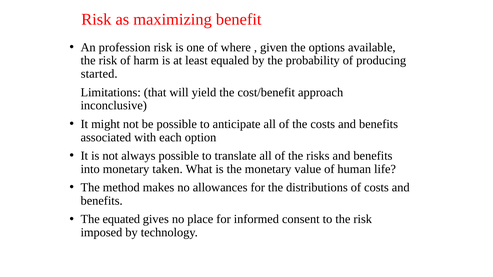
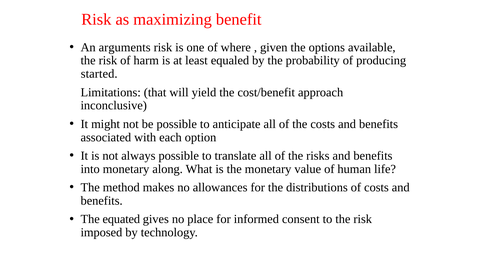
profession: profession -> arguments
taken: taken -> along
